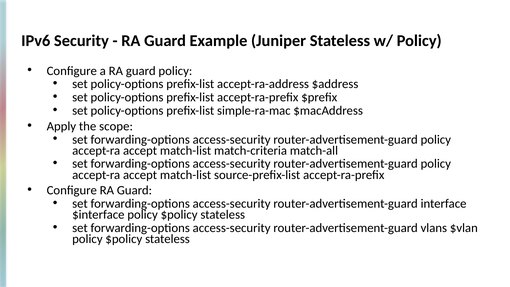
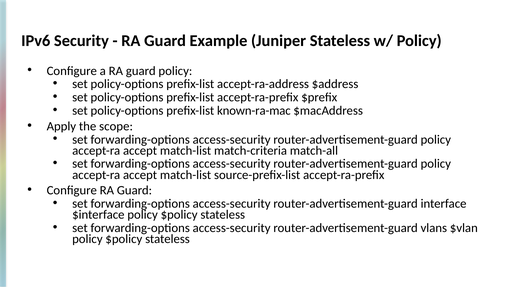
simple-ra-mac: simple-ra-mac -> known-ra-mac
